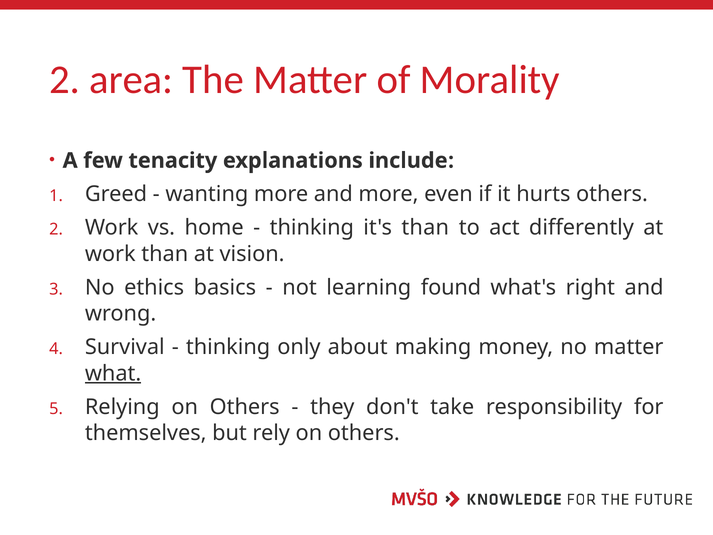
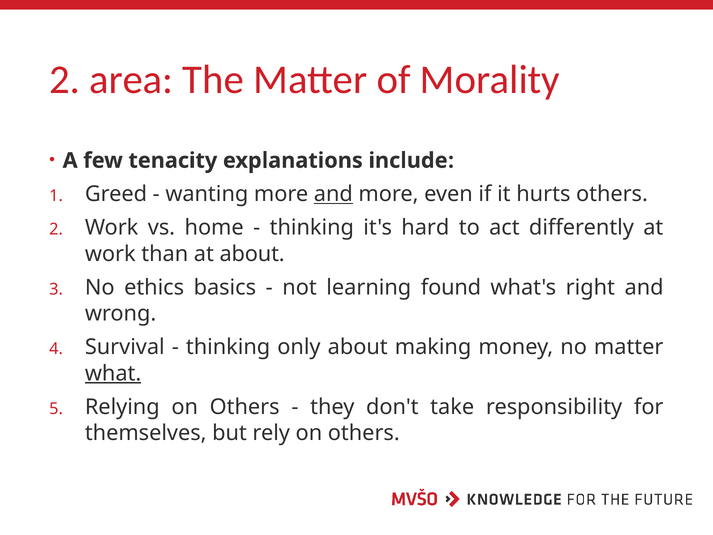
and at (333, 194) underline: none -> present
it's than: than -> hard
at vision: vision -> about
